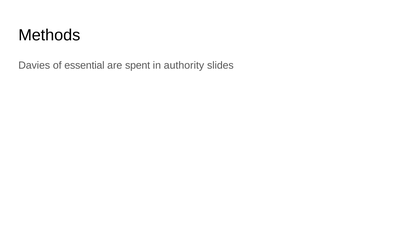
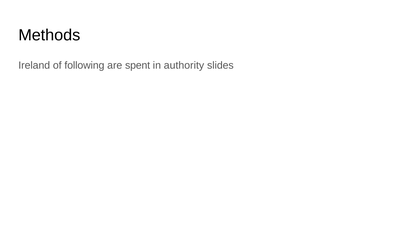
Davies: Davies -> Ireland
essential: essential -> following
